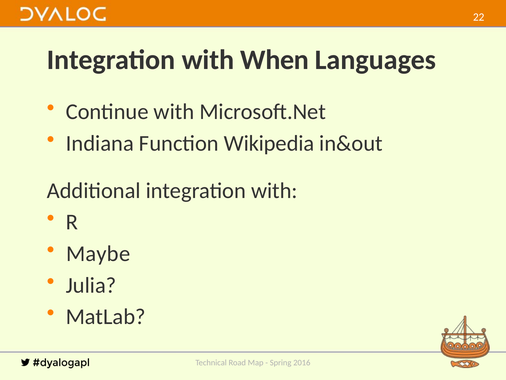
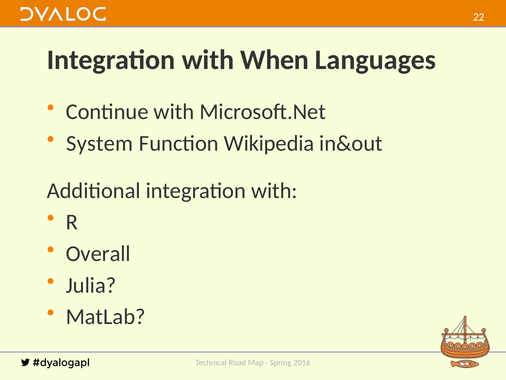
Indiana: Indiana -> System
Maybe: Maybe -> Overall
